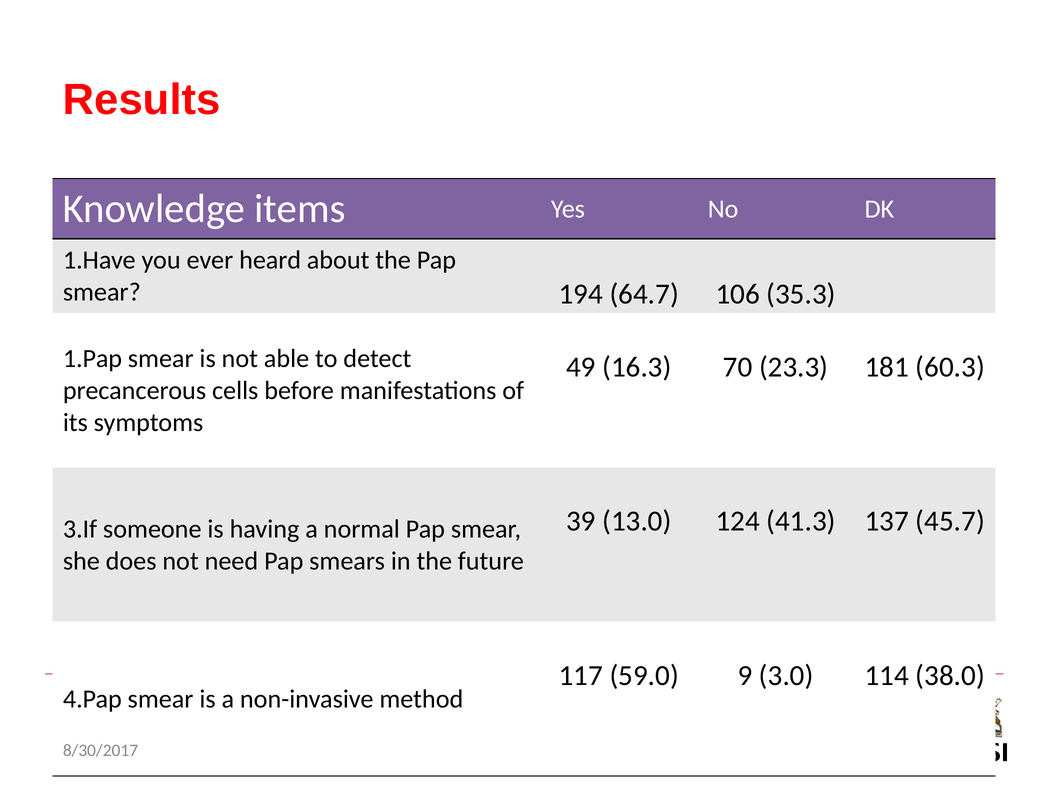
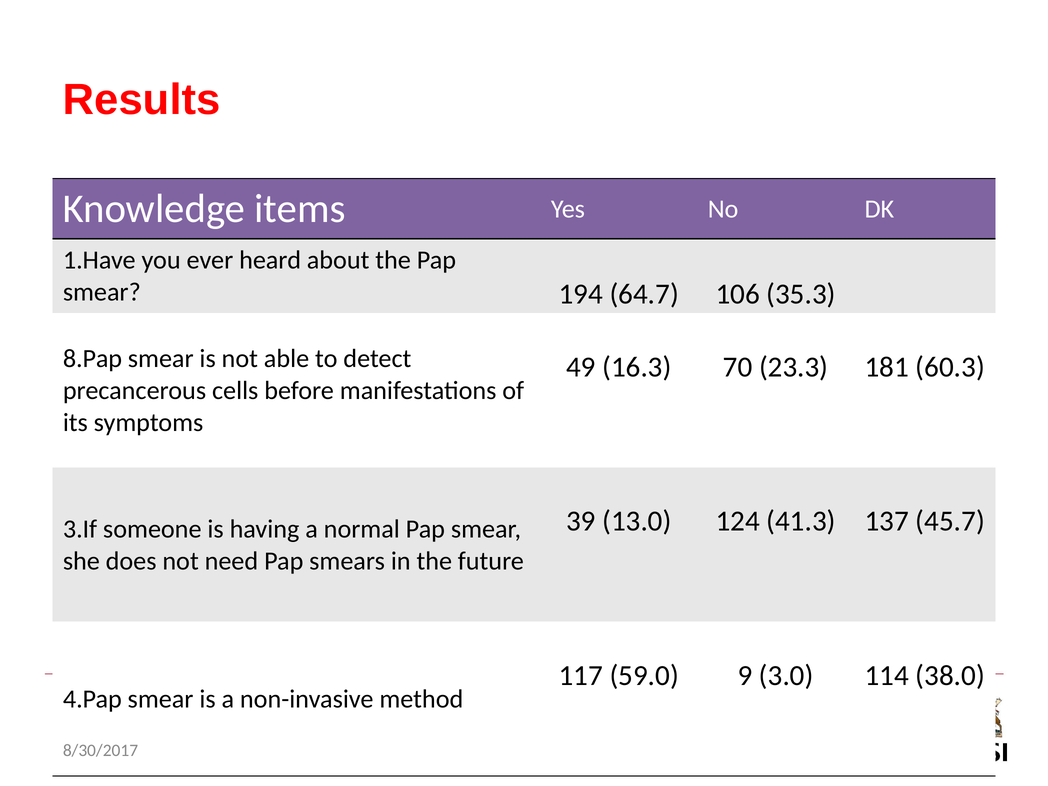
1.Pap: 1.Pap -> 8.Pap
